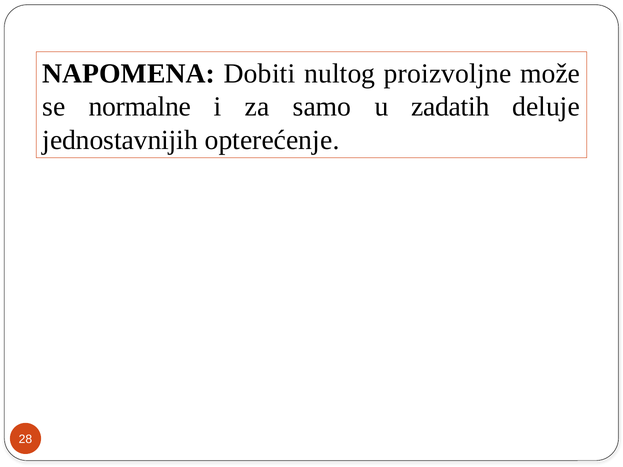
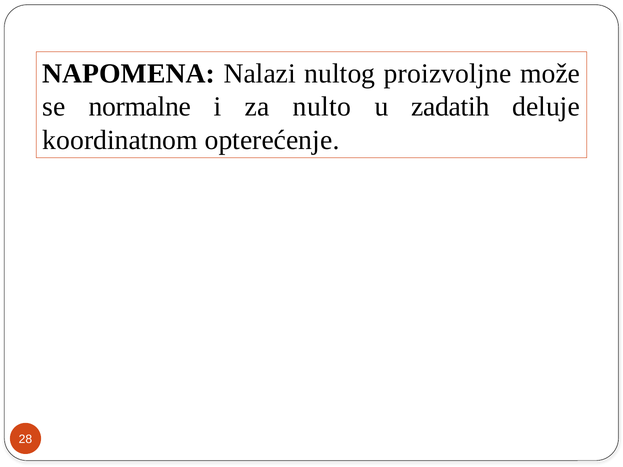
Dobiti: Dobiti -> Nalazi
samo: samo -> nulto
jednostavnijih: jednostavnijih -> koordinatnom
